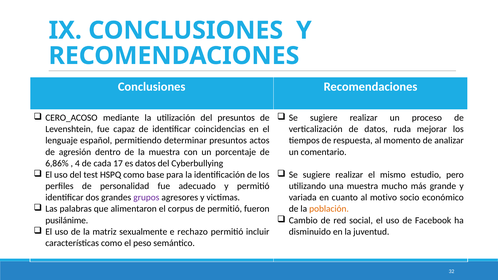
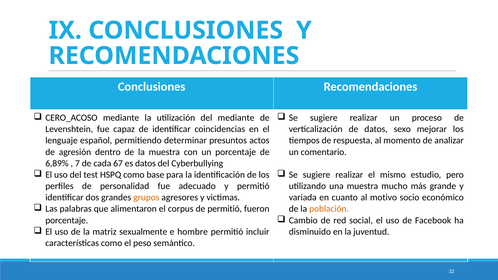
del presuntos: presuntos -> mediante
ruda: ruda -> sexo
6,86%: 6,86% -> 6,89%
4: 4 -> 7
17: 17 -> 67
grupos colour: purple -> orange
pusilánime at (67, 220): pusilánime -> porcentaje
rechazo: rechazo -> hombre
